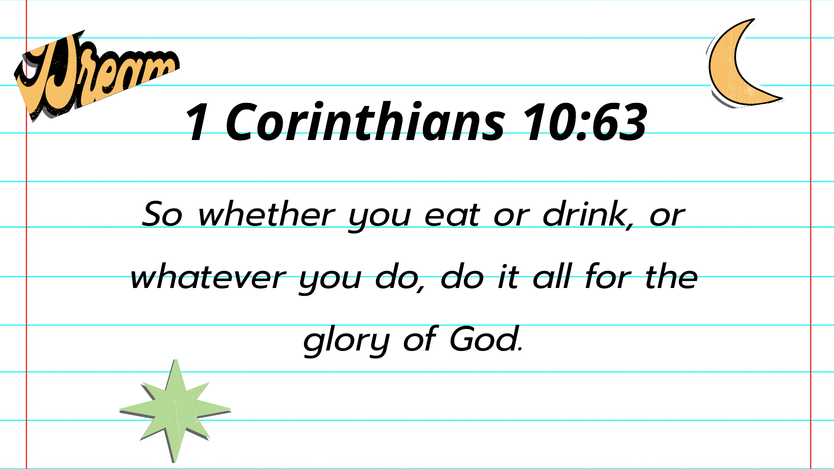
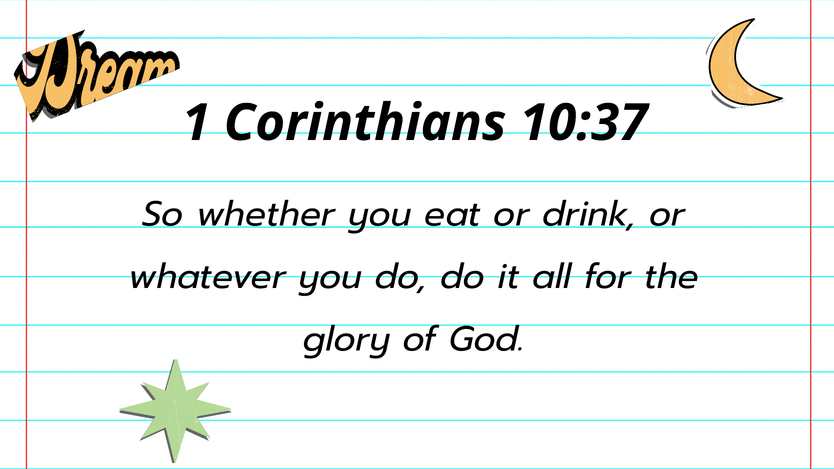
10:63: 10:63 -> 10:37
